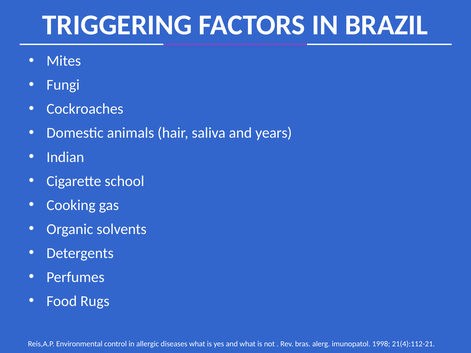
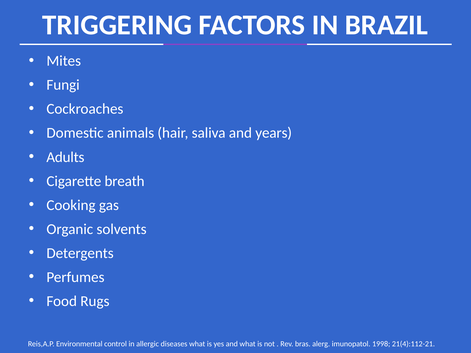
Indian: Indian -> Adults
school: school -> breath
